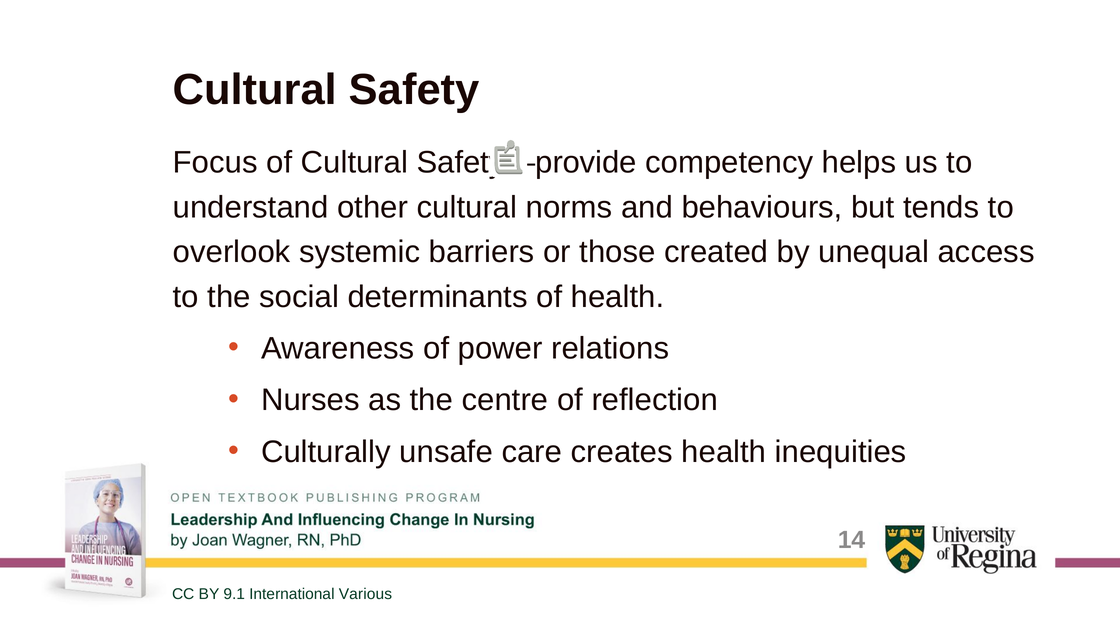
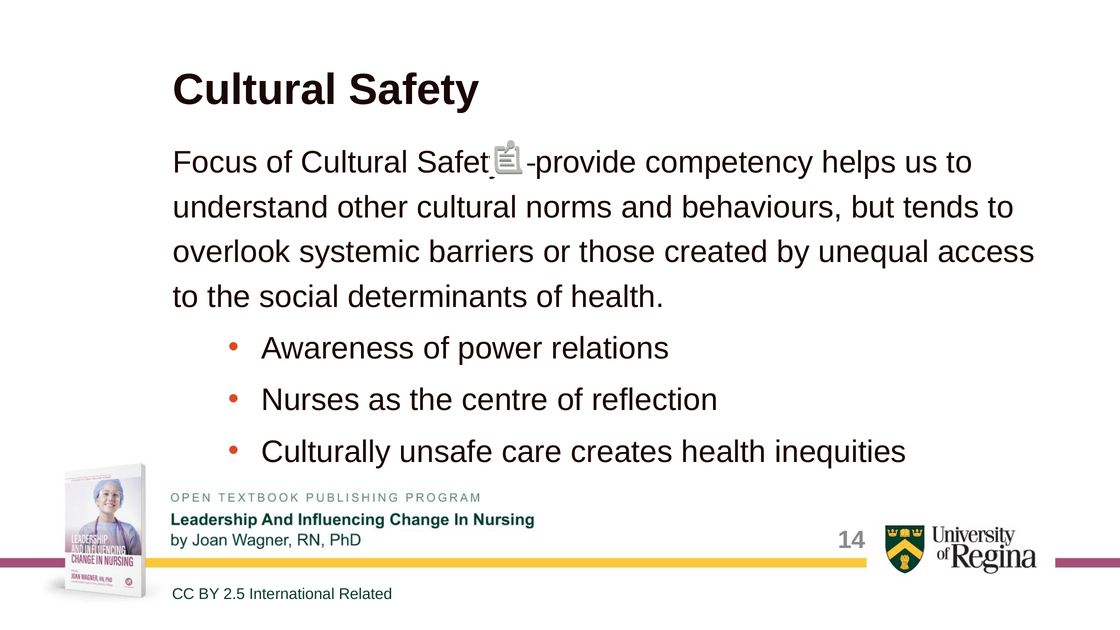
9.1: 9.1 -> 2.5
Various: Various -> Related
